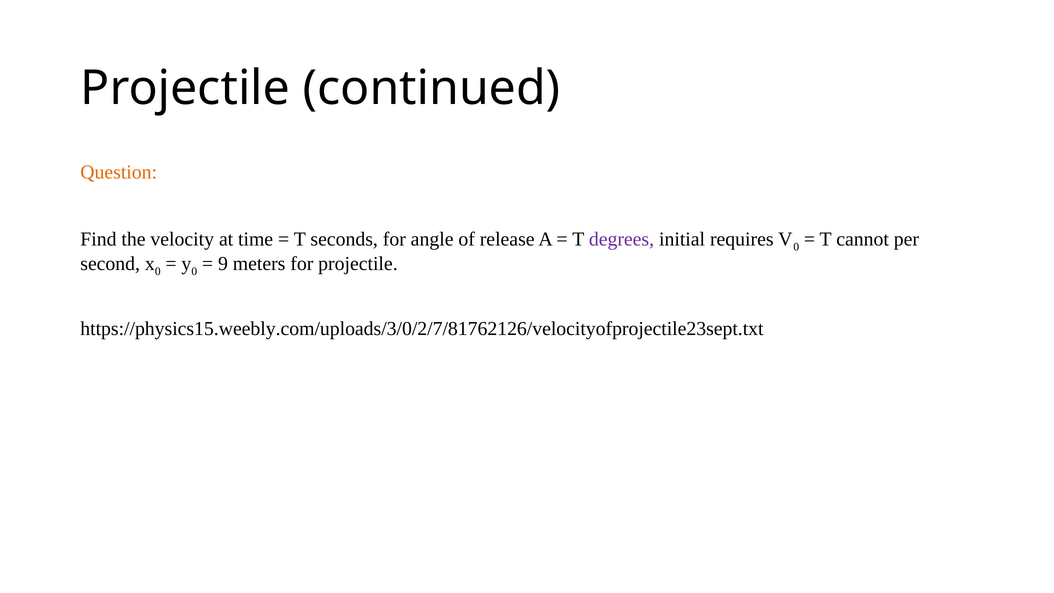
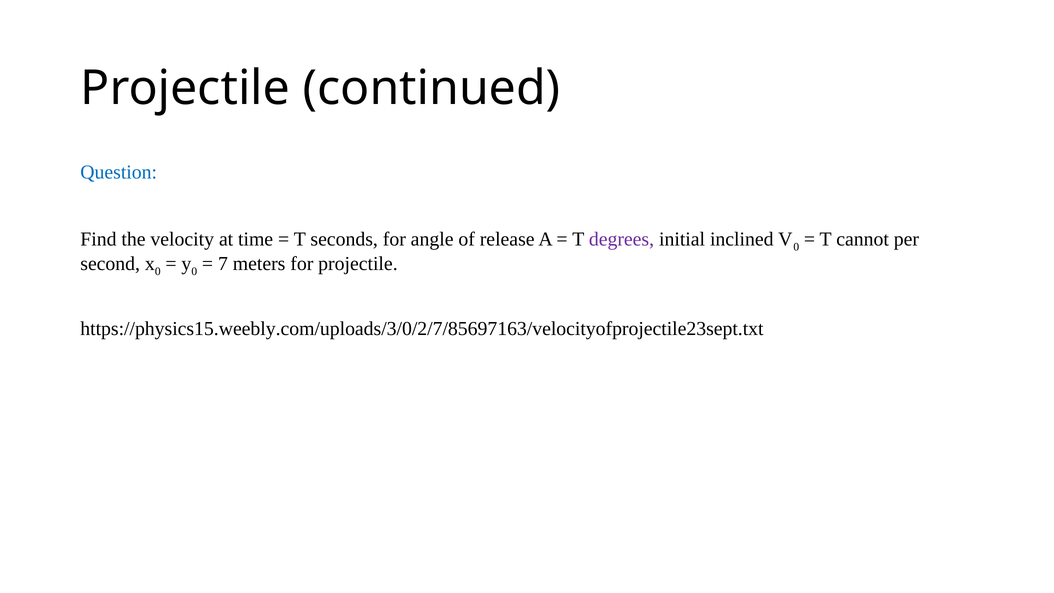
Question colour: orange -> blue
requires: requires -> inclined
9: 9 -> 7
https://physics15.weebly.com/uploads/3/0/2/7/81762126/velocityofprojectile23sept.txt: https://physics15.weebly.com/uploads/3/0/2/7/81762126/velocityofprojectile23sept.txt -> https://physics15.weebly.com/uploads/3/0/2/7/85697163/velocityofprojectile23sept.txt
